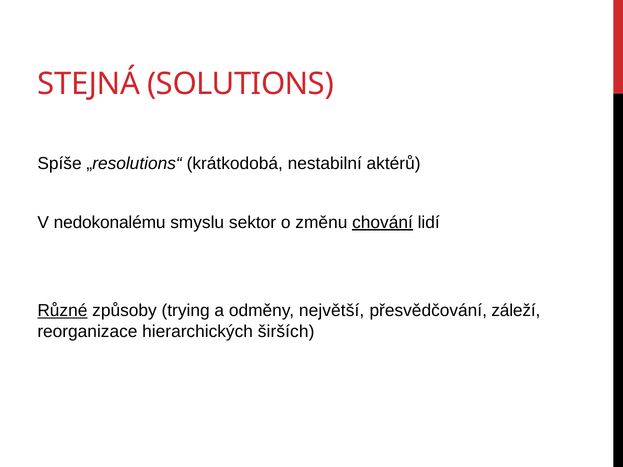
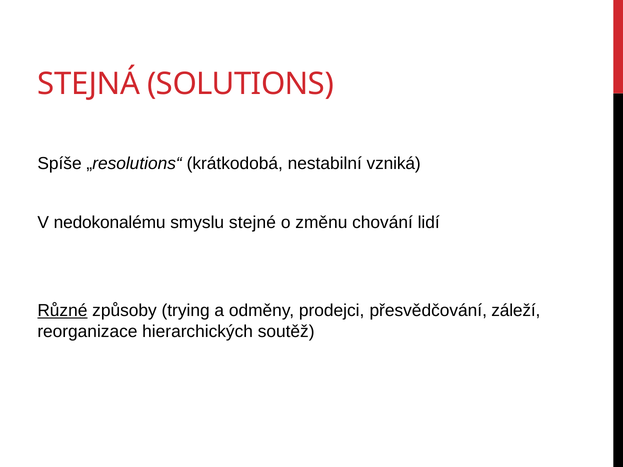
aktérů: aktérů -> vzniká
sektor: sektor -> stejné
chování underline: present -> none
největší: největší -> prodejci
širších: širších -> soutěž
